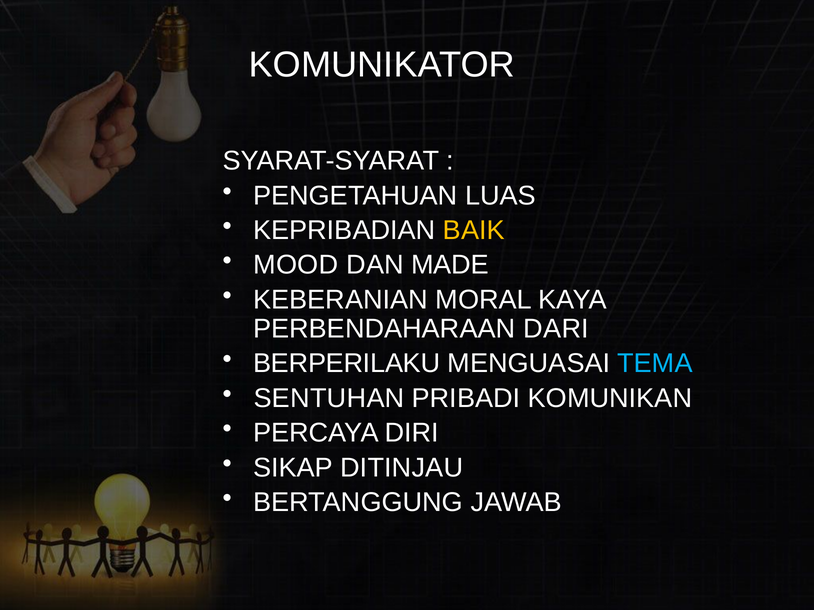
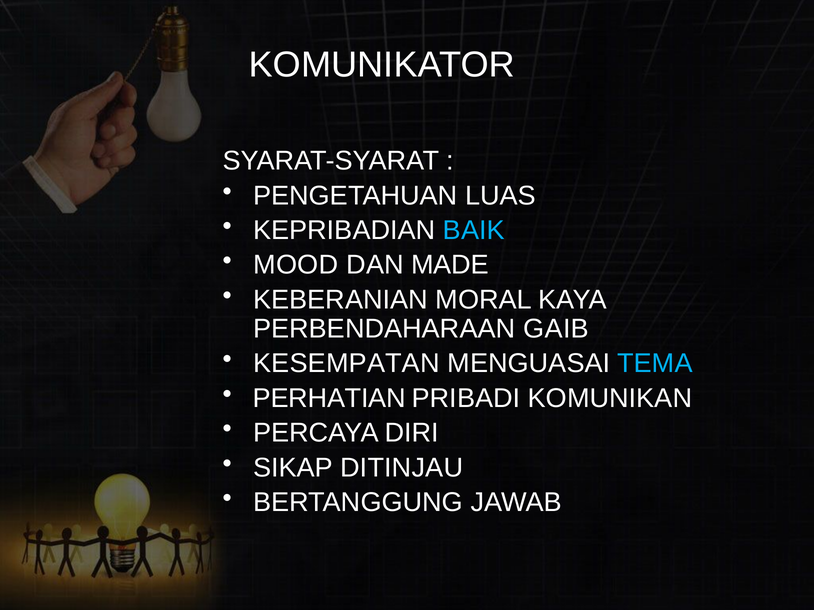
BAIK colour: yellow -> light blue
DARI: DARI -> GAIB
BERPERILAKU: BERPERILAKU -> KESEMPATAN
SENTUHAN: SENTUHAN -> PERHATIAN
